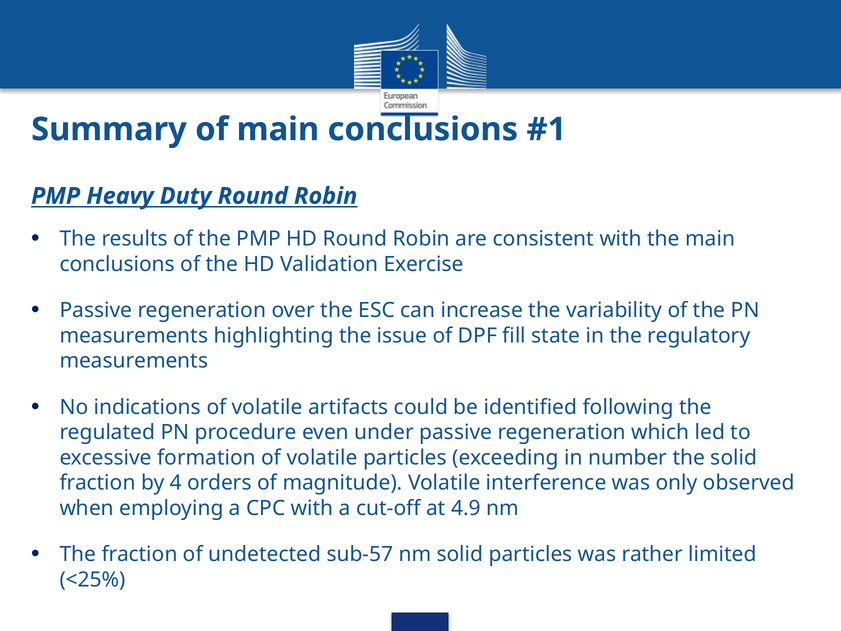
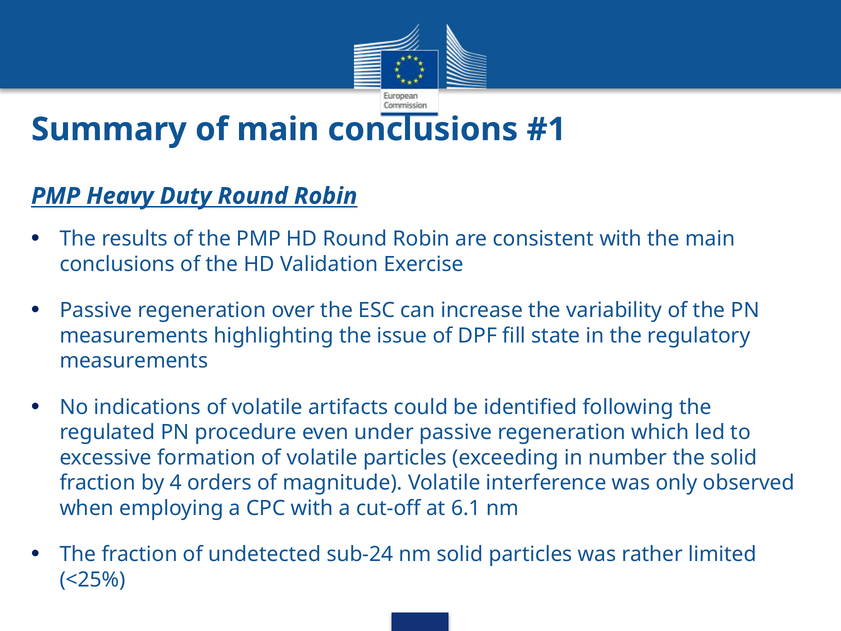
4.9: 4.9 -> 6.1
sub-57: sub-57 -> sub-24
